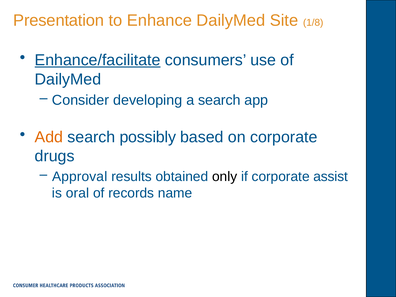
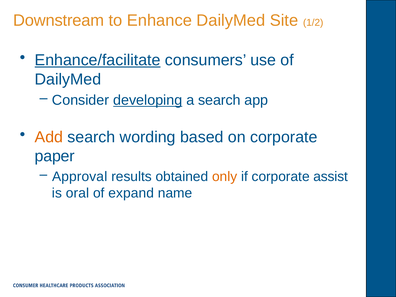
Presentation: Presentation -> Downstream
1/8: 1/8 -> 1/2
developing underline: none -> present
possibly: possibly -> wording
drugs: drugs -> paper
only colour: black -> orange
records: records -> expand
